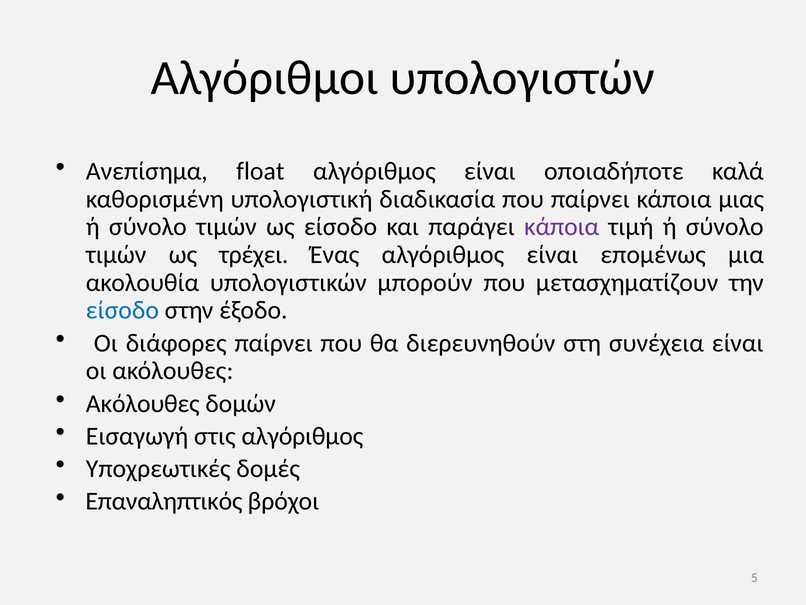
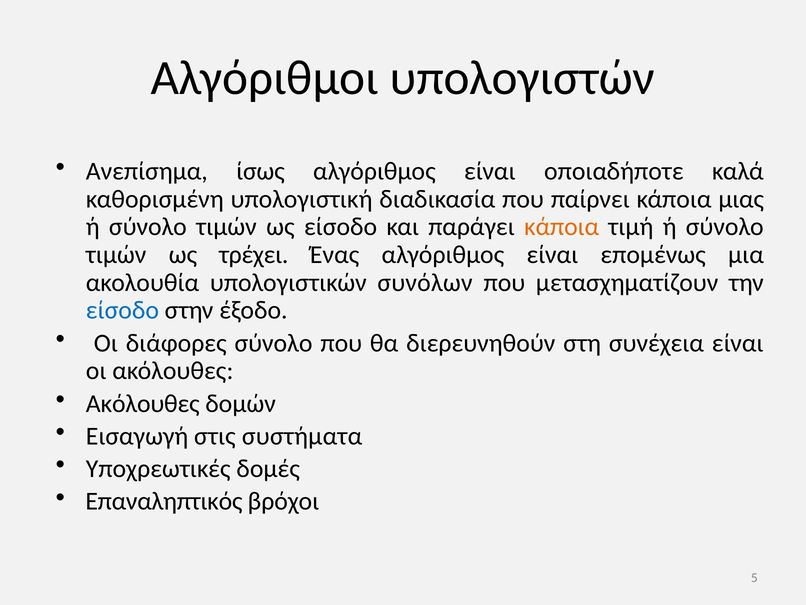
float: float -> ίσως
κάποια at (562, 227) colour: purple -> orange
μπορούν: μπορούν -> συνόλων
διάφορες παίρνει: παίρνει -> σύνολο
στις αλγόριθμος: αλγόριθμος -> συστήματα
